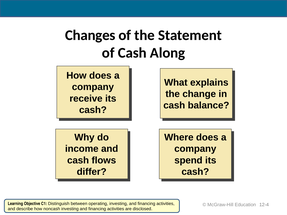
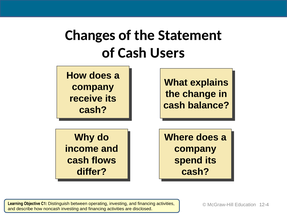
Along: Along -> Users
